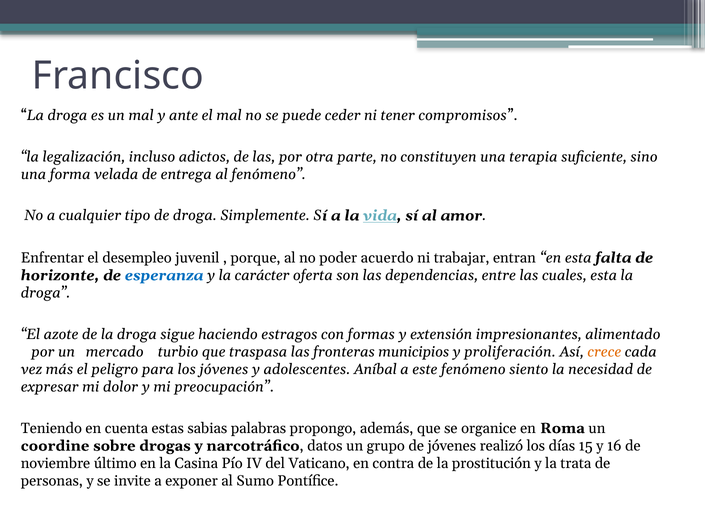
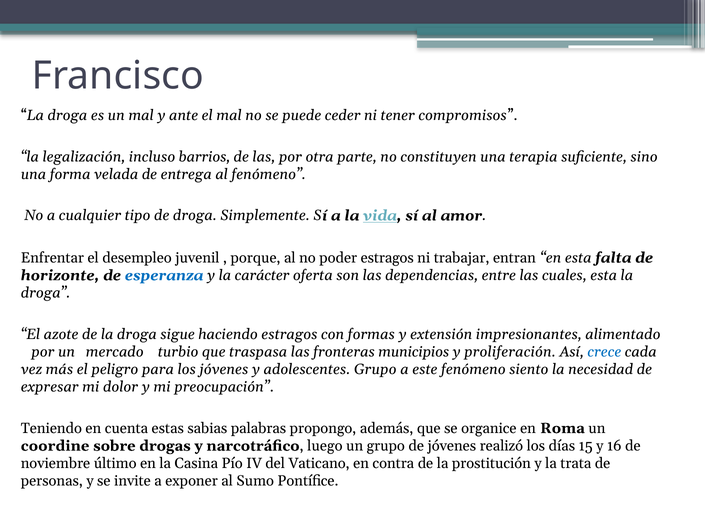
adictos: adictos -> barrios
poder acuerdo: acuerdo -> estragos
crece colour: orange -> blue
adolescentes Aníbal: Aníbal -> Grupo
datos: datos -> luego
